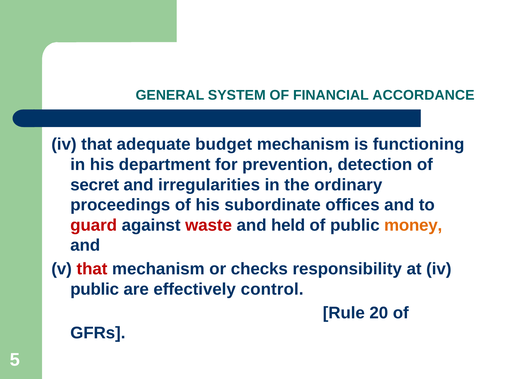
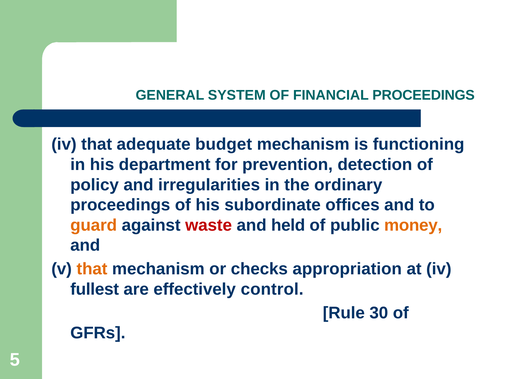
FINANCIAL ACCORDANCE: ACCORDANCE -> PROCEEDINGS
secret: secret -> policy
guard colour: red -> orange
that at (92, 269) colour: red -> orange
responsibility: responsibility -> appropriation
public at (95, 289): public -> fullest
20: 20 -> 30
